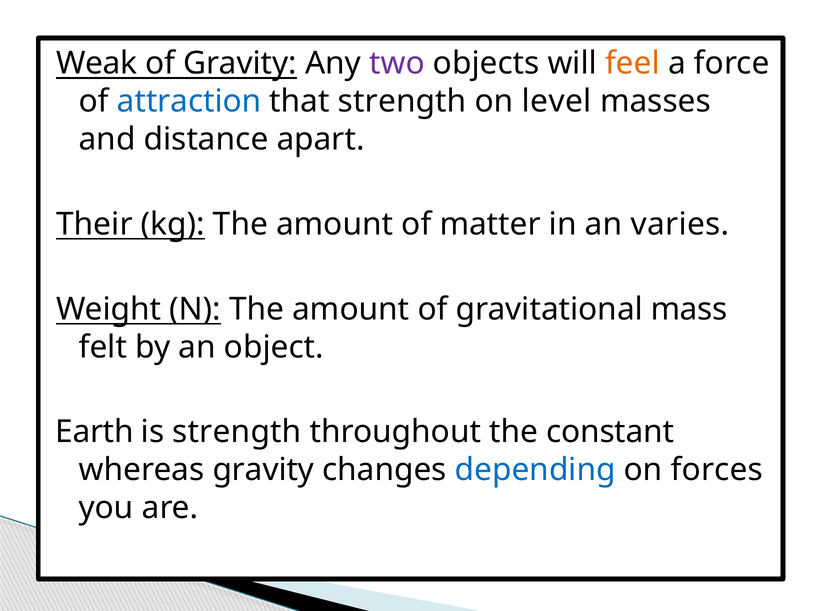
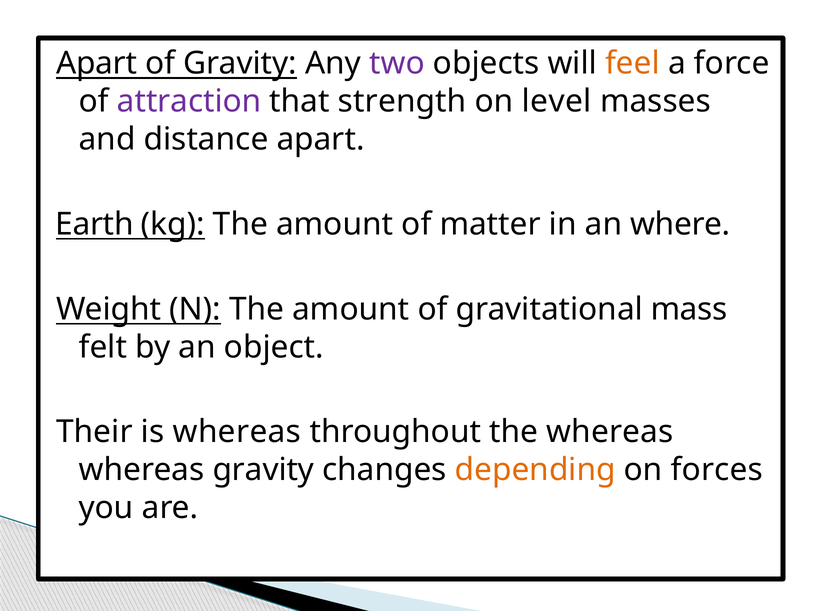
Weak at (97, 63): Weak -> Apart
attraction colour: blue -> purple
Their: Their -> Earth
varies: varies -> where
Earth: Earth -> Their
is strength: strength -> whereas
the constant: constant -> whereas
depending colour: blue -> orange
